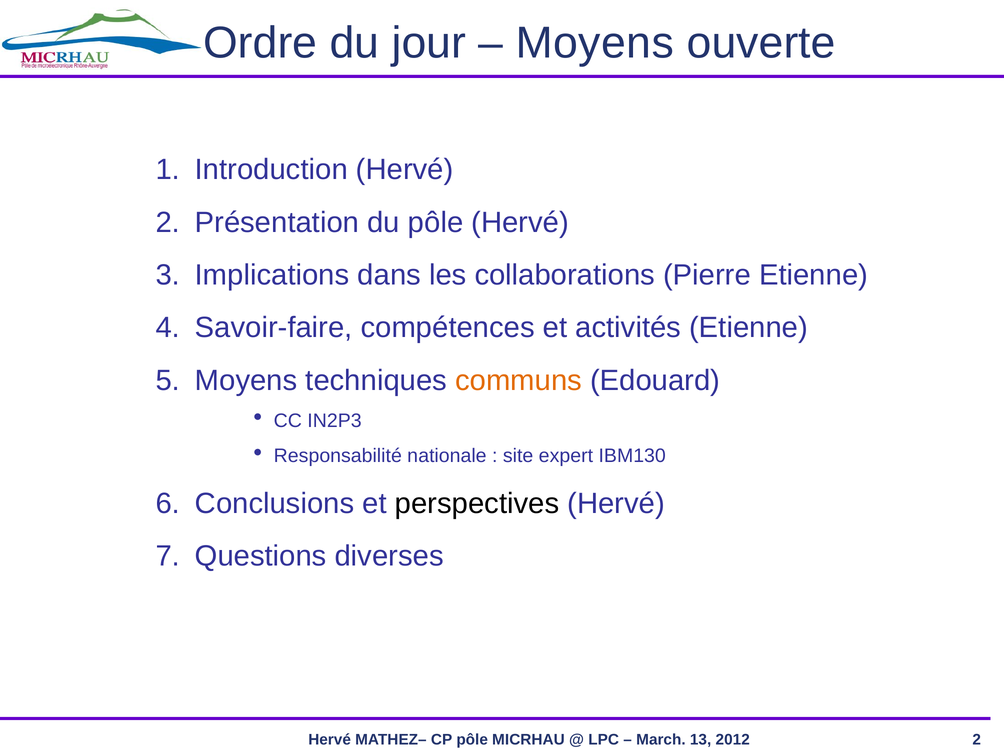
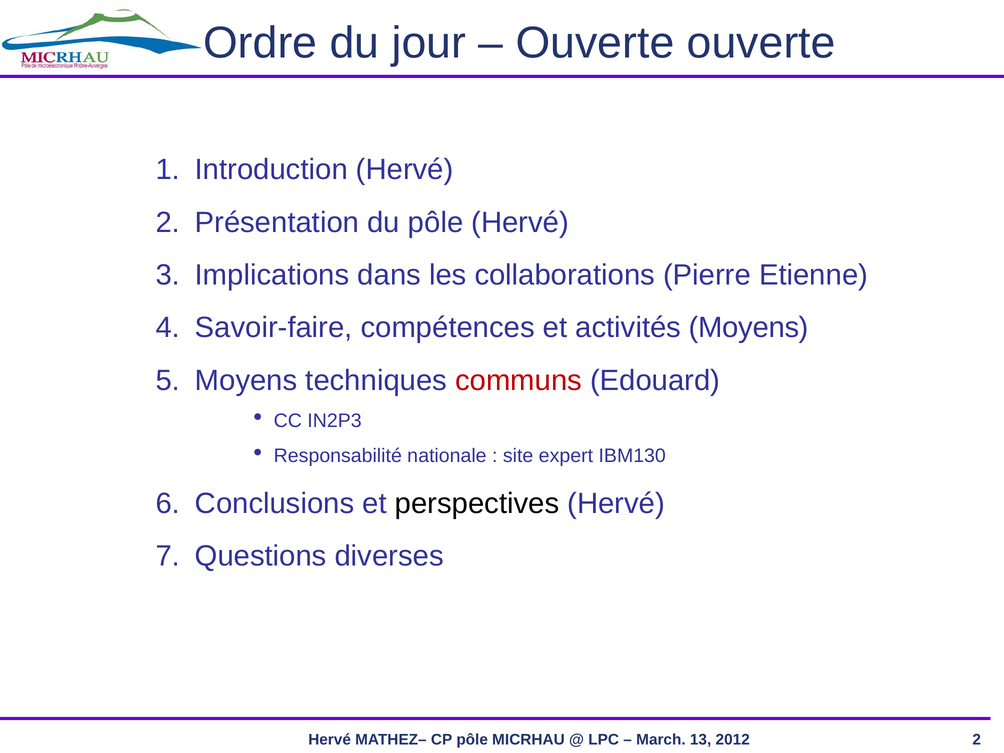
Moyens at (595, 43): Moyens -> Ouverte
activités Etienne: Etienne -> Moyens
communs colour: orange -> red
